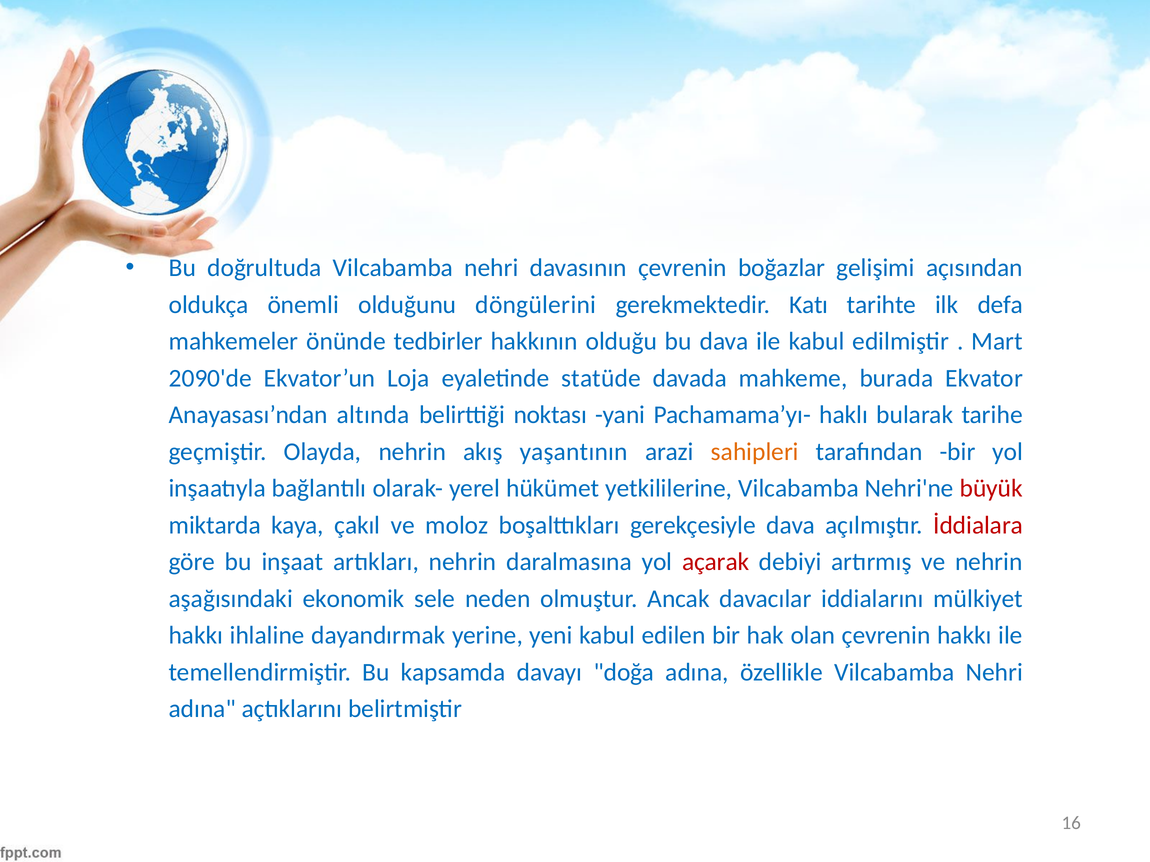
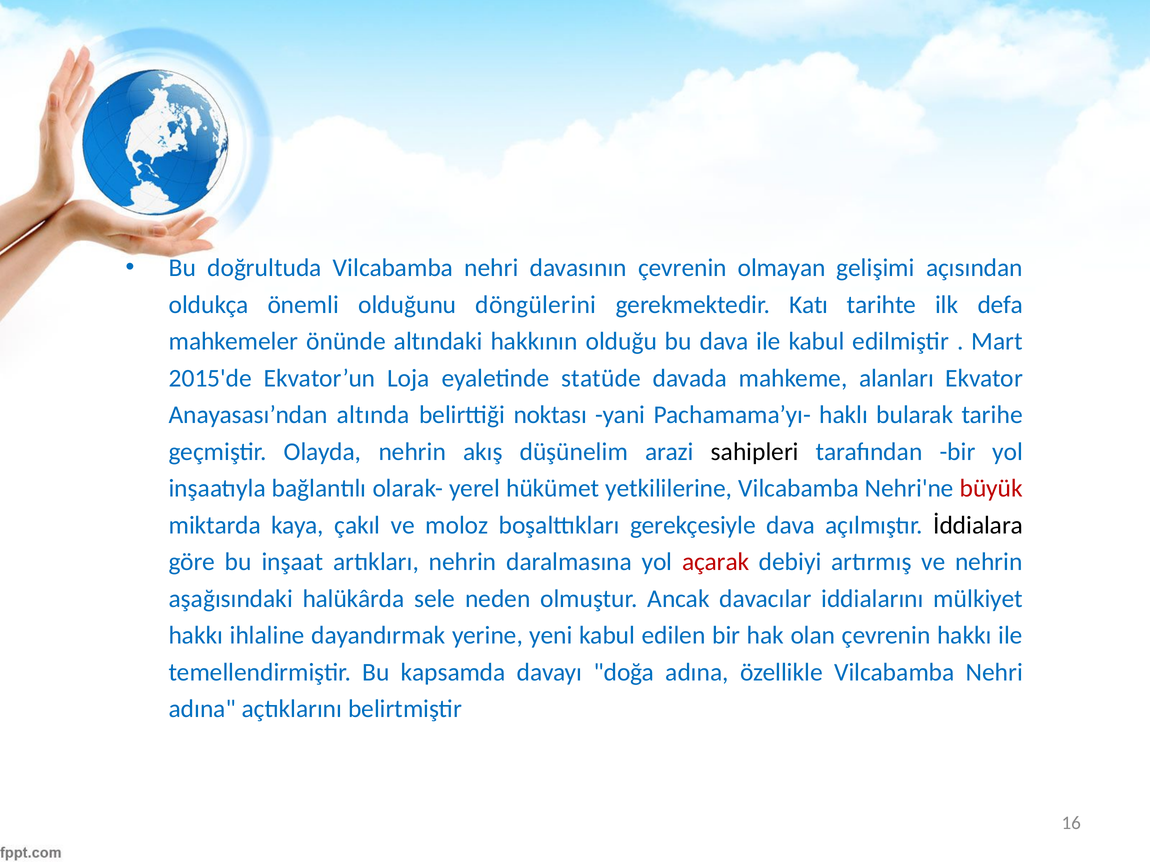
boğazlar: boğazlar -> olmayan
tedbirler: tedbirler -> altındaki
2090'de: 2090'de -> 2015'de
burada: burada -> alanları
yaşantının: yaşantının -> düşünelim
sahipleri colour: orange -> black
İddialara colour: red -> black
ekonomik: ekonomik -> halükârda
